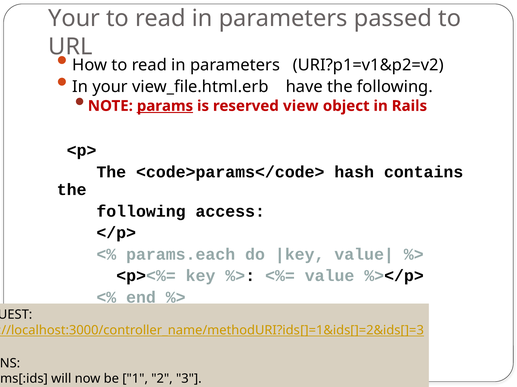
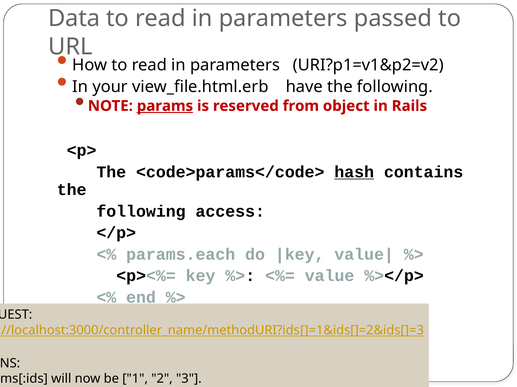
Your at (74, 18): Your -> Data
view: view -> from
hash underline: none -> present
